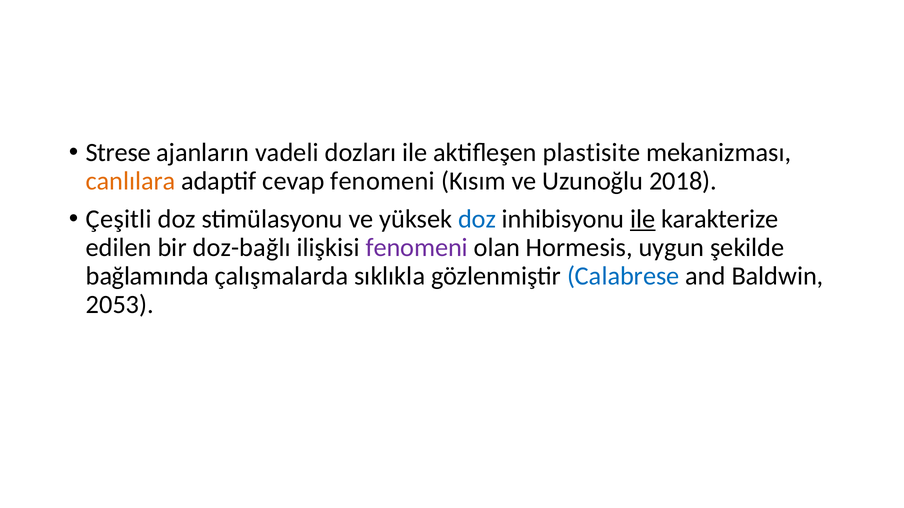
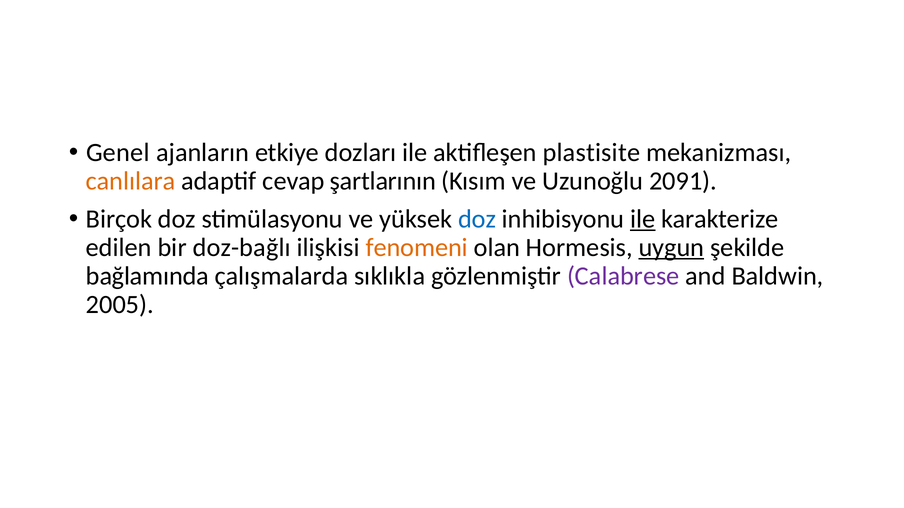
Strese: Strese -> Genel
vadeli: vadeli -> etkiye
cevap fenomeni: fenomeni -> şartlarının
2018: 2018 -> 2091
Çeşitli: Çeşitli -> Birçok
fenomeni at (417, 248) colour: purple -> orange
uygun underline: none -> present
Calabrese colour: blue -> purple
2053: 2053 -> 2005
